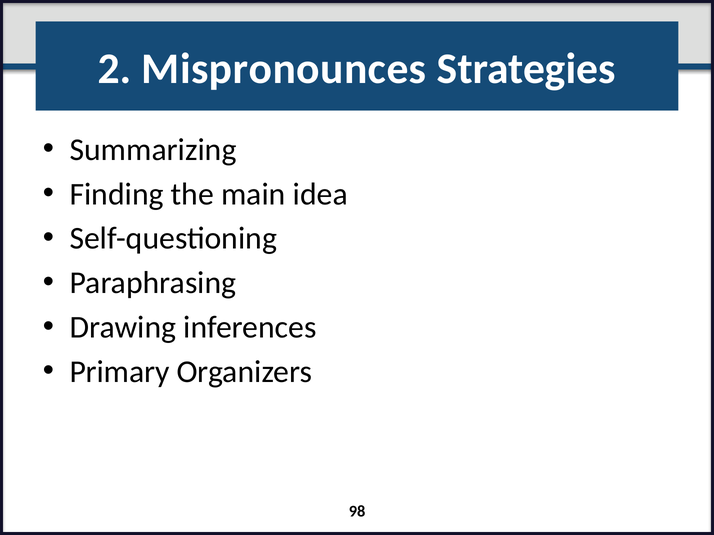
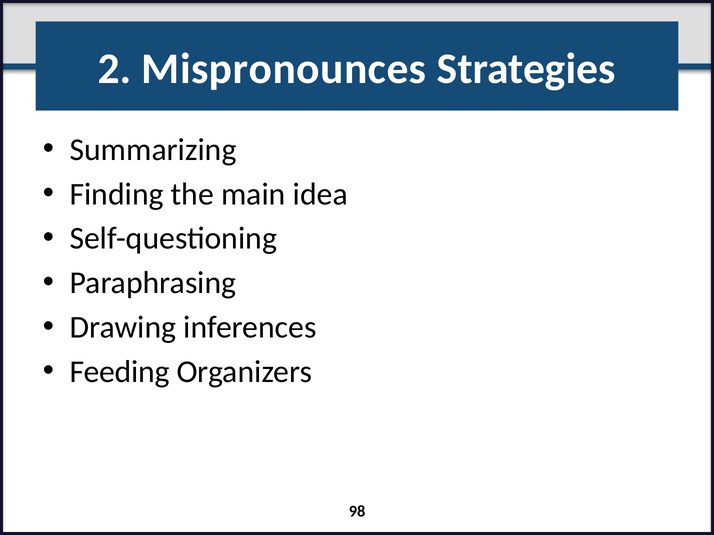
Primary: Primary -> Feeding
